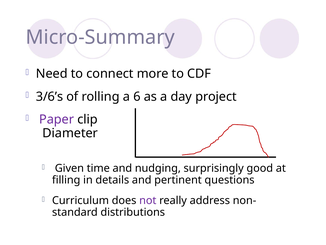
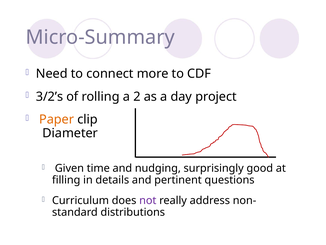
3/6’s: 3/6’s -> 3/2’s
6: 6 -> 2
Paper colour: purple -> orange
